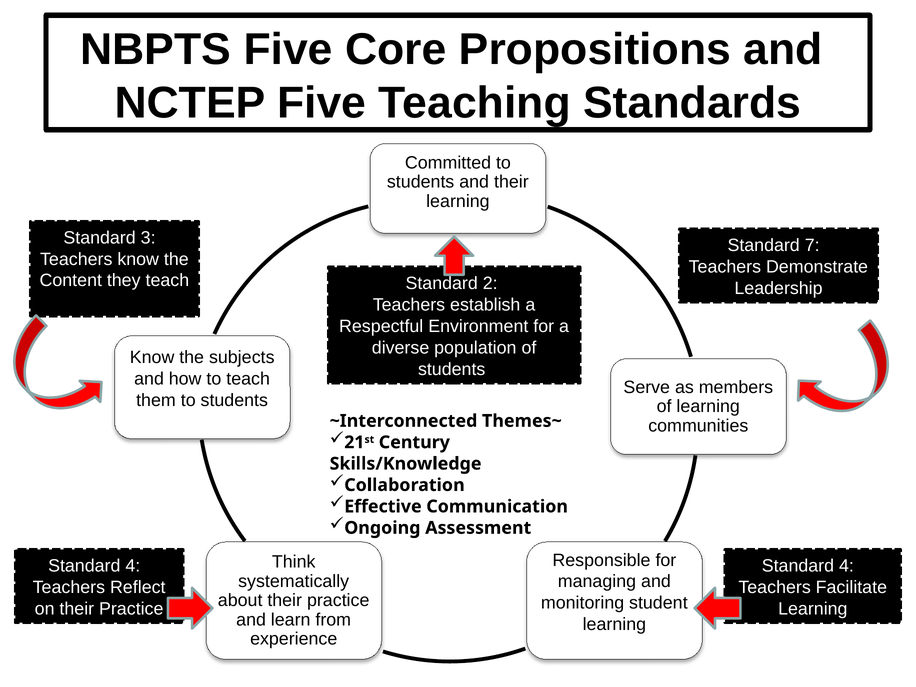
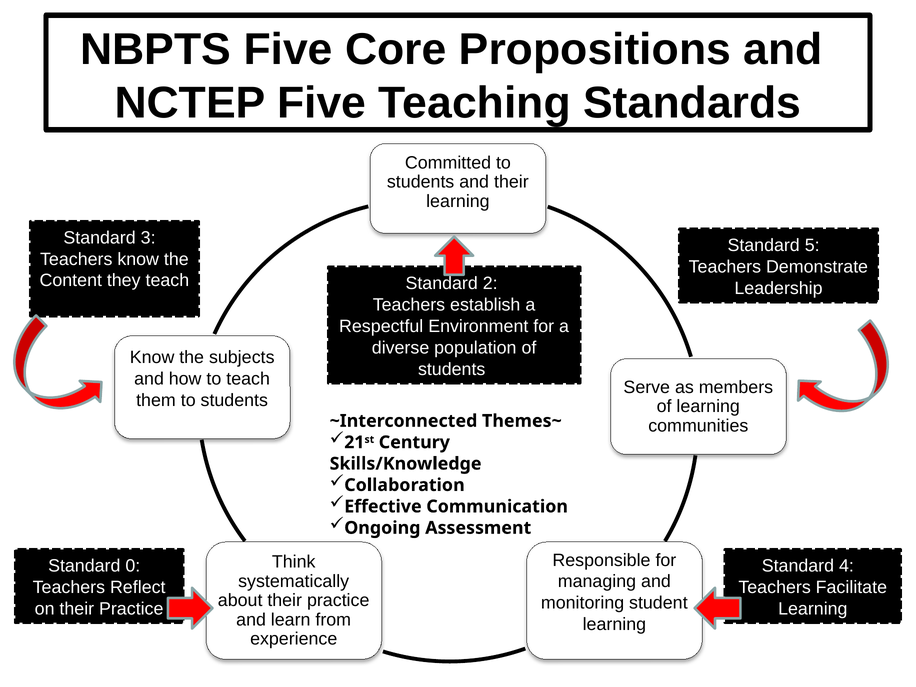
7: 7 -> 5
4 at (133, 566): 4 -> 0
